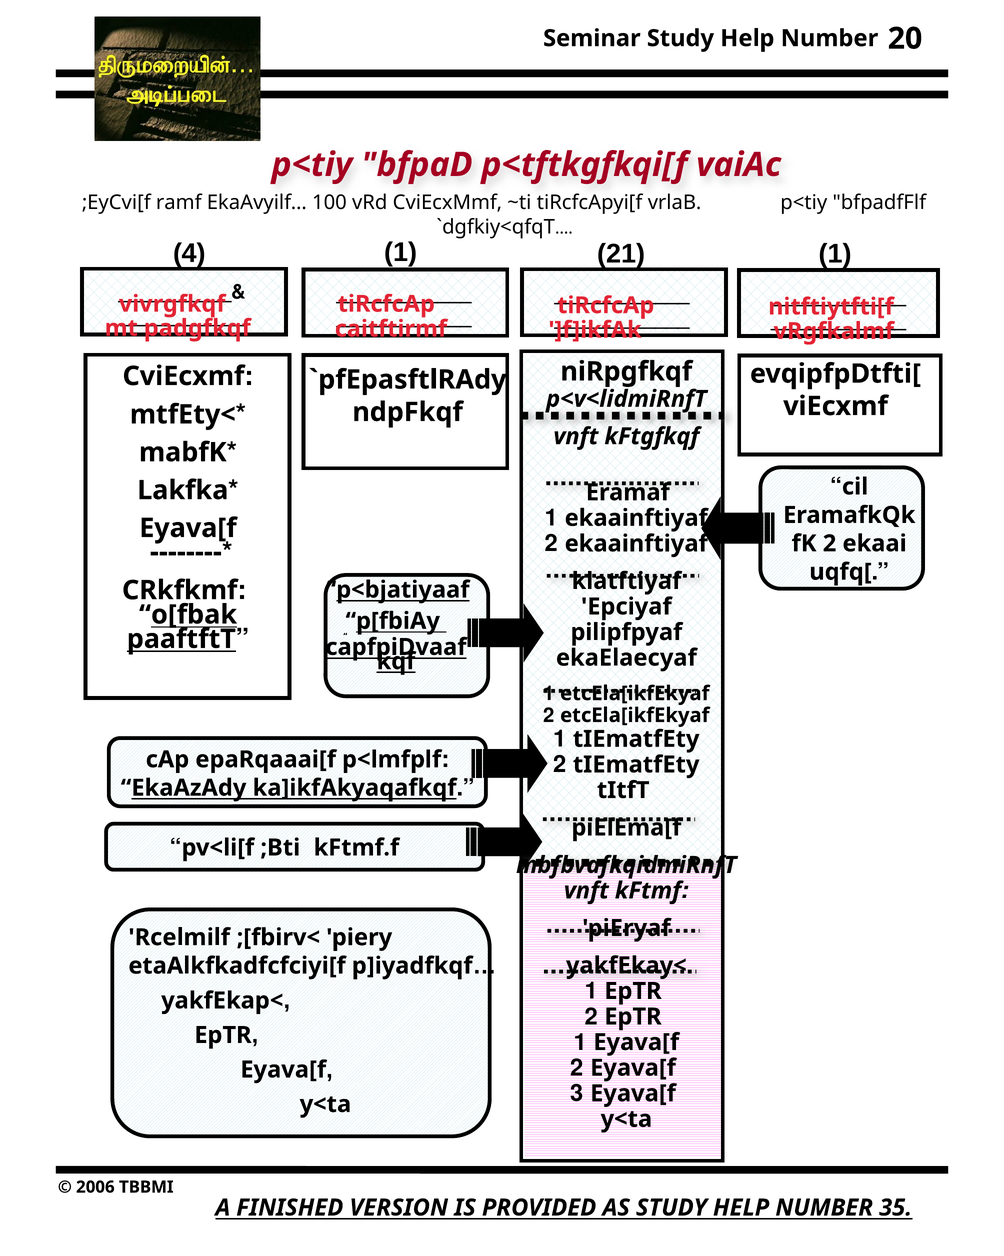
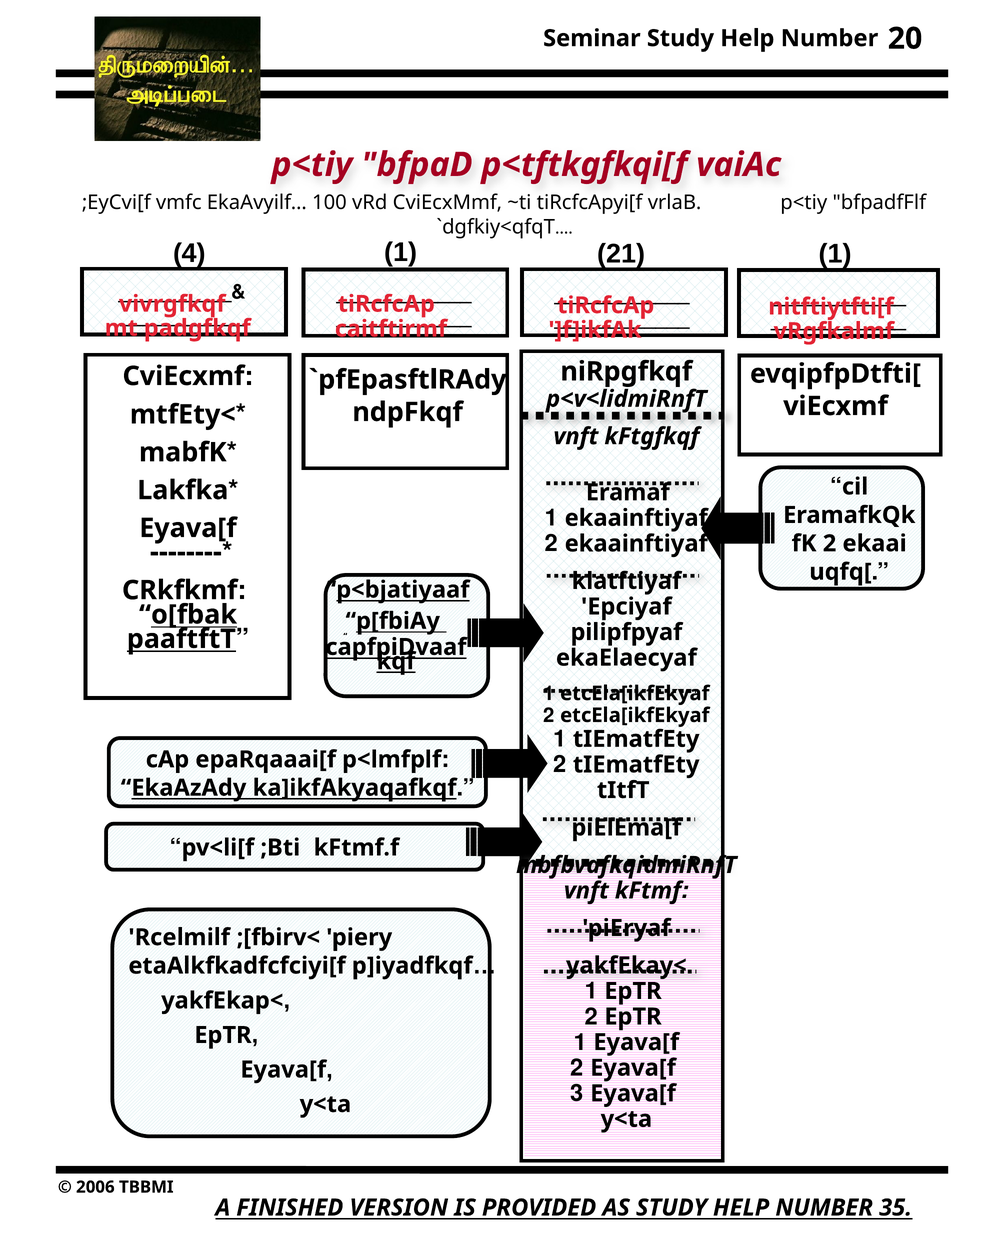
ramf: ramf -> vmfc
